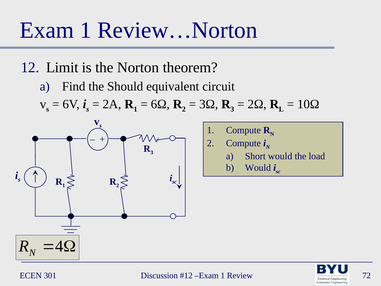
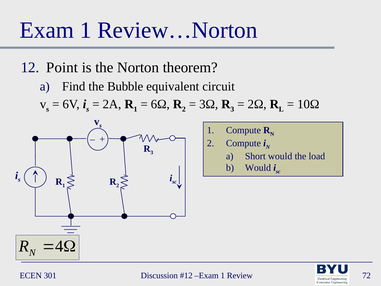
Limit: Limit -> Point
Should: Should -> Bubble
